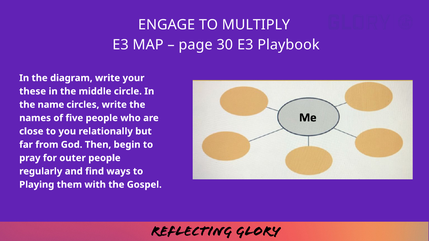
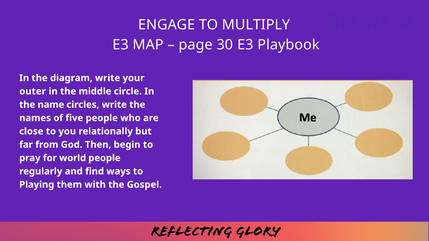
these: these -> outer
outer: outer -> world
